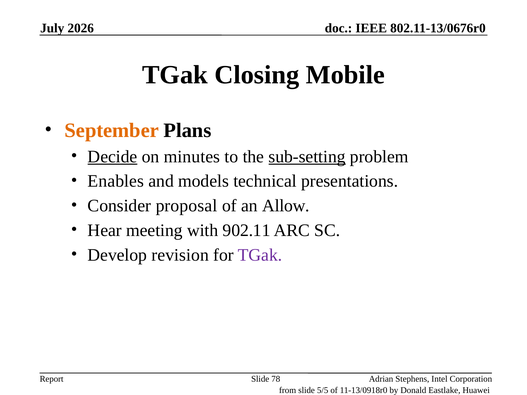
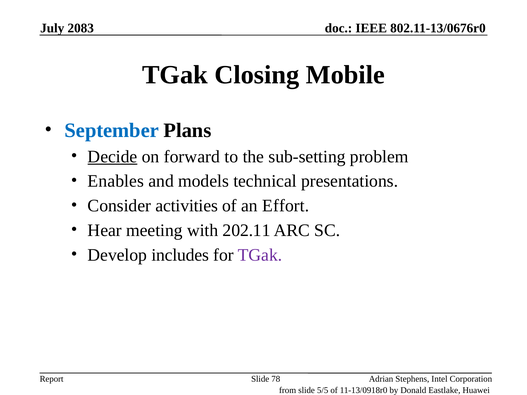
2026: 2026 -> 2083
September colour: orange -> blue
minutes: minutes -> forward
sub-setting underline: present -> none
proposal: proposal -> activities
Allow: Allow -> Effort
902.11: 902.11 -> 202.11
revision: revision -> includes
